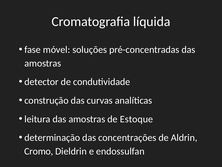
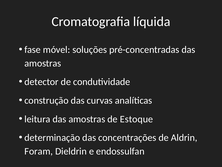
Cromo: Cromo -> Foram
